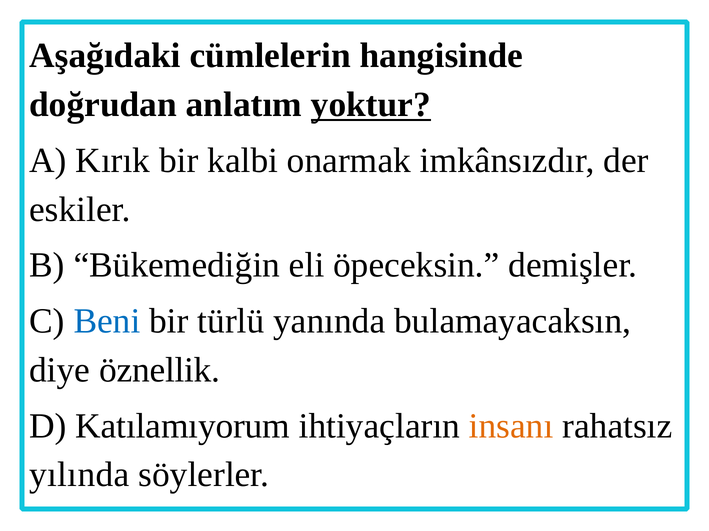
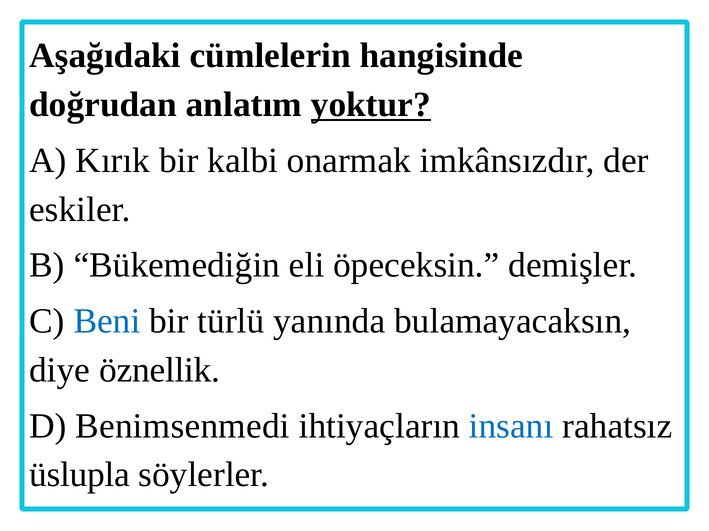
Katılamıyorum: Katılamıyorum -> Benimsenmedi
insanı colour: orange -> blue
yılında: yılında -> üslupla
